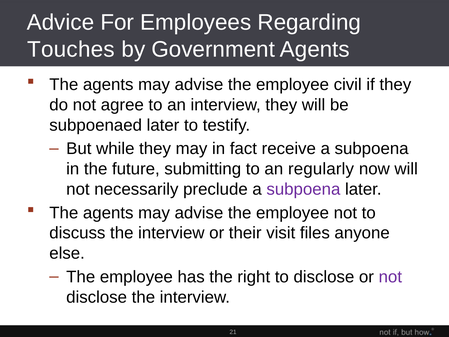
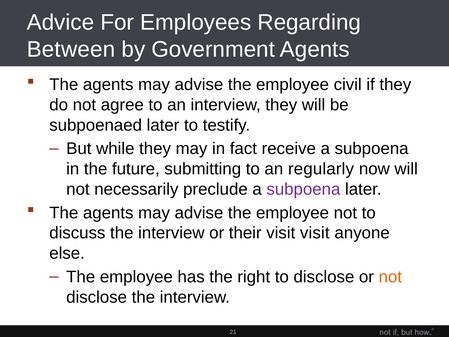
Touches: Touches -> Between
visit files: files -> visit
not at (390, 277) colour: purple -> orange
